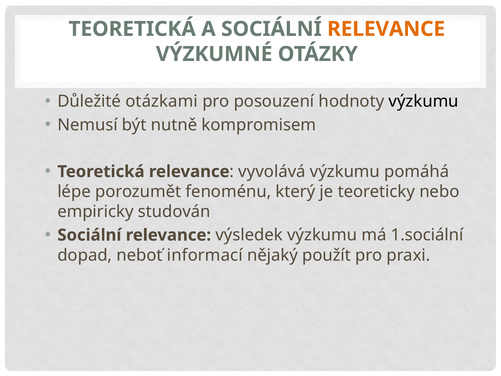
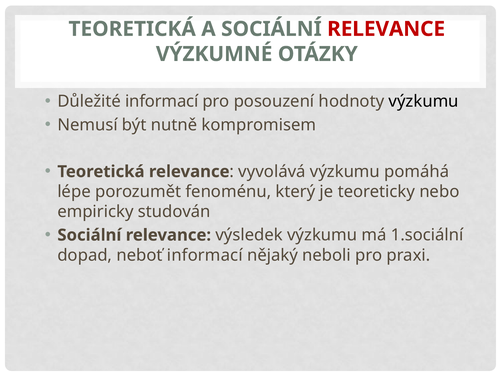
RELEVANCE at (386, 29) colour: orange -> red
Důležité otázkami: otázkami -> informací
použít: použít -> neboli
